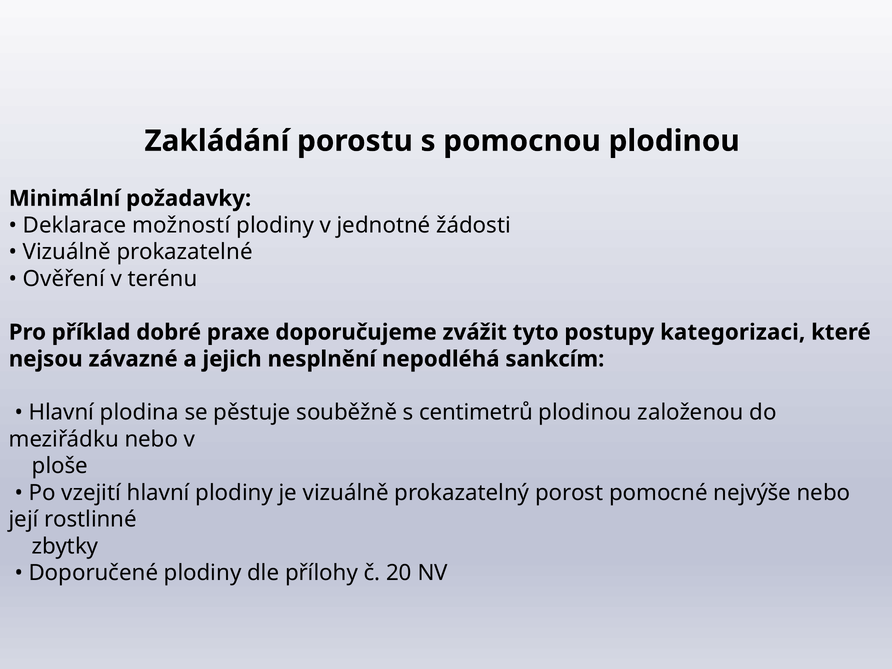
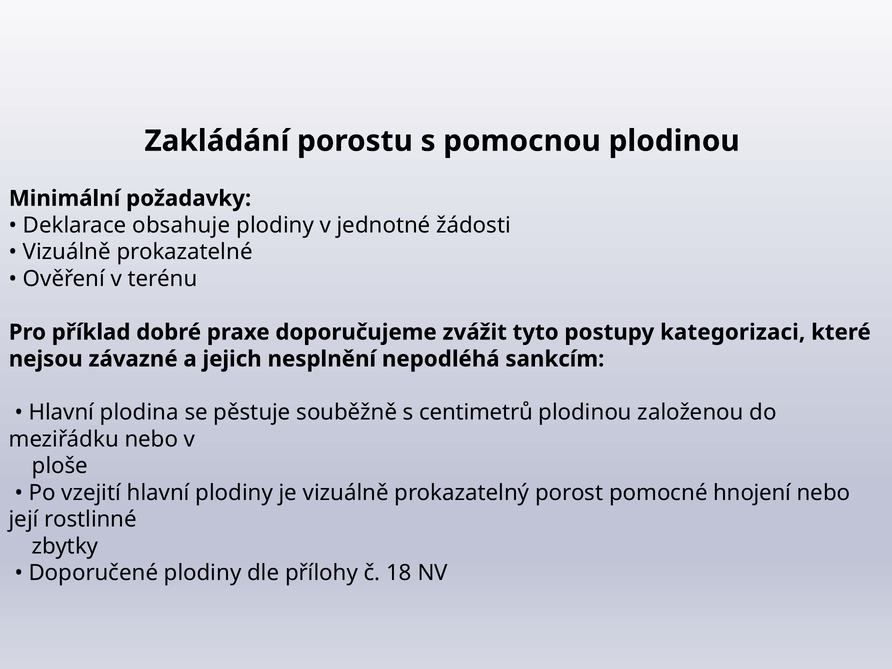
možností: možností -> obsahuje
nejvýše: nejvýše -> hnojení
20: 20 -> 18
